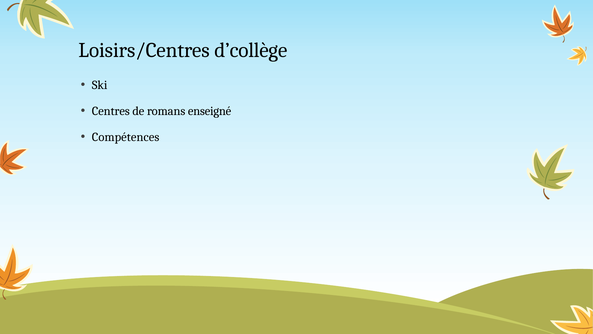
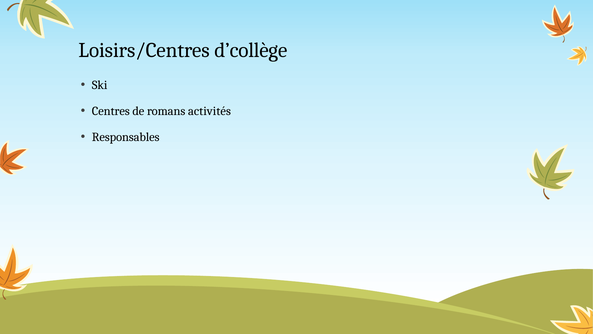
enseigné: enseigné -> activités
Compétences: Compétences -> Responsables
